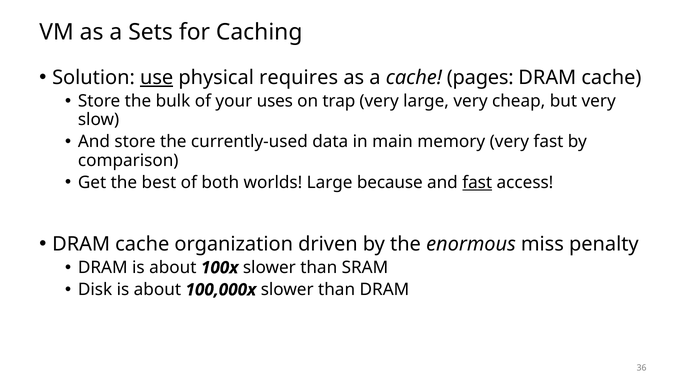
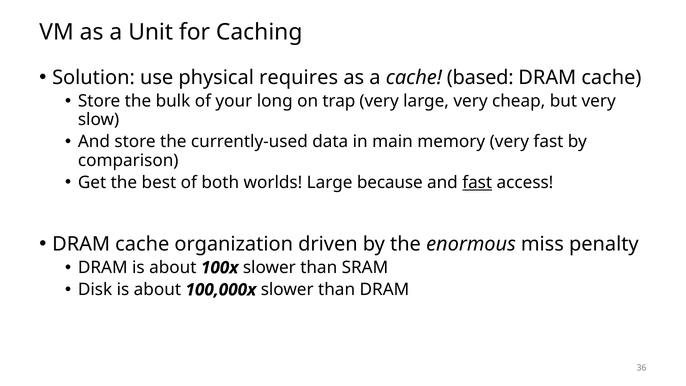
Sets: Sets -> Unit
use underline: present -> none
pages: pages -> based
uses: uses -> long
